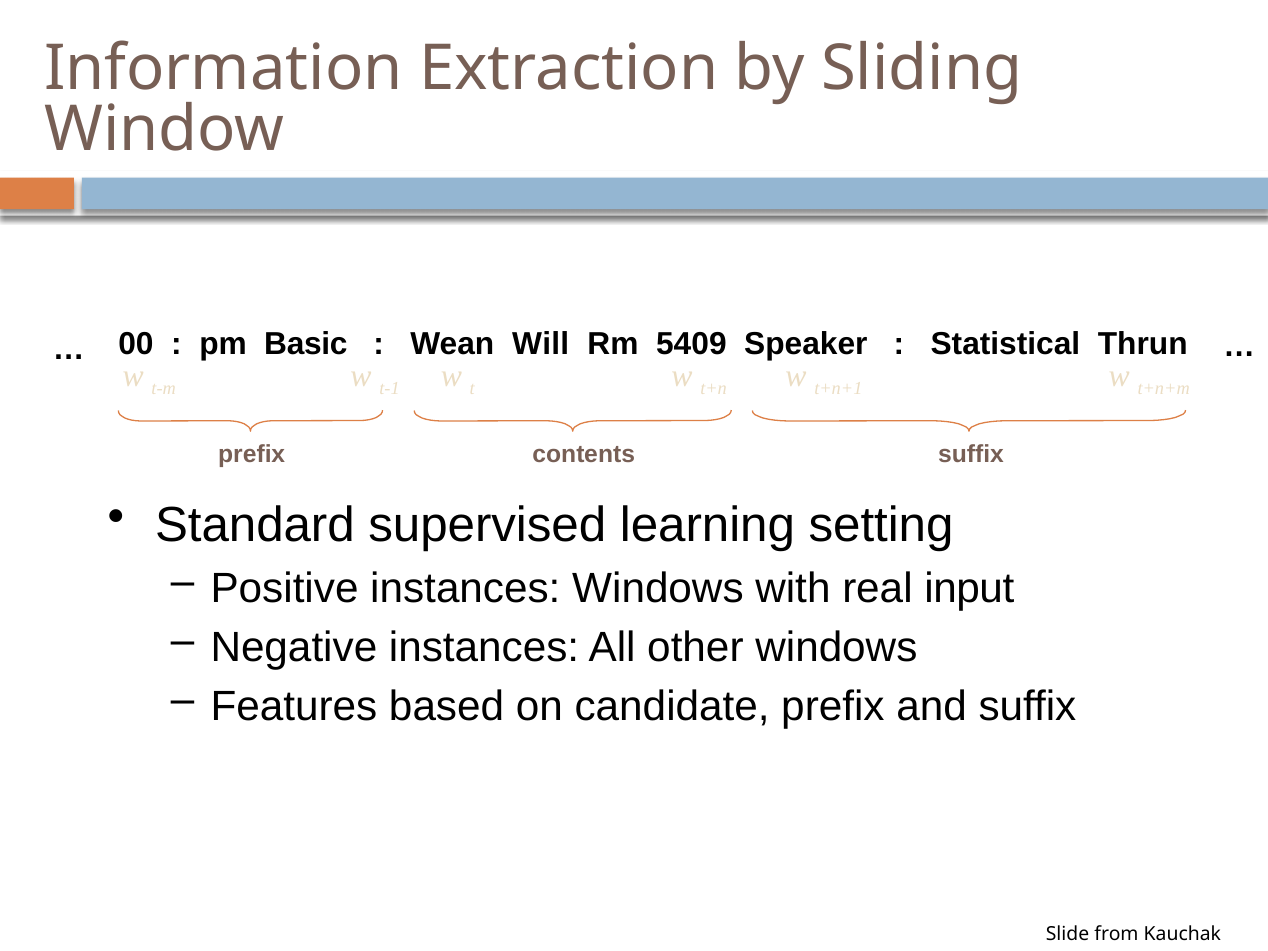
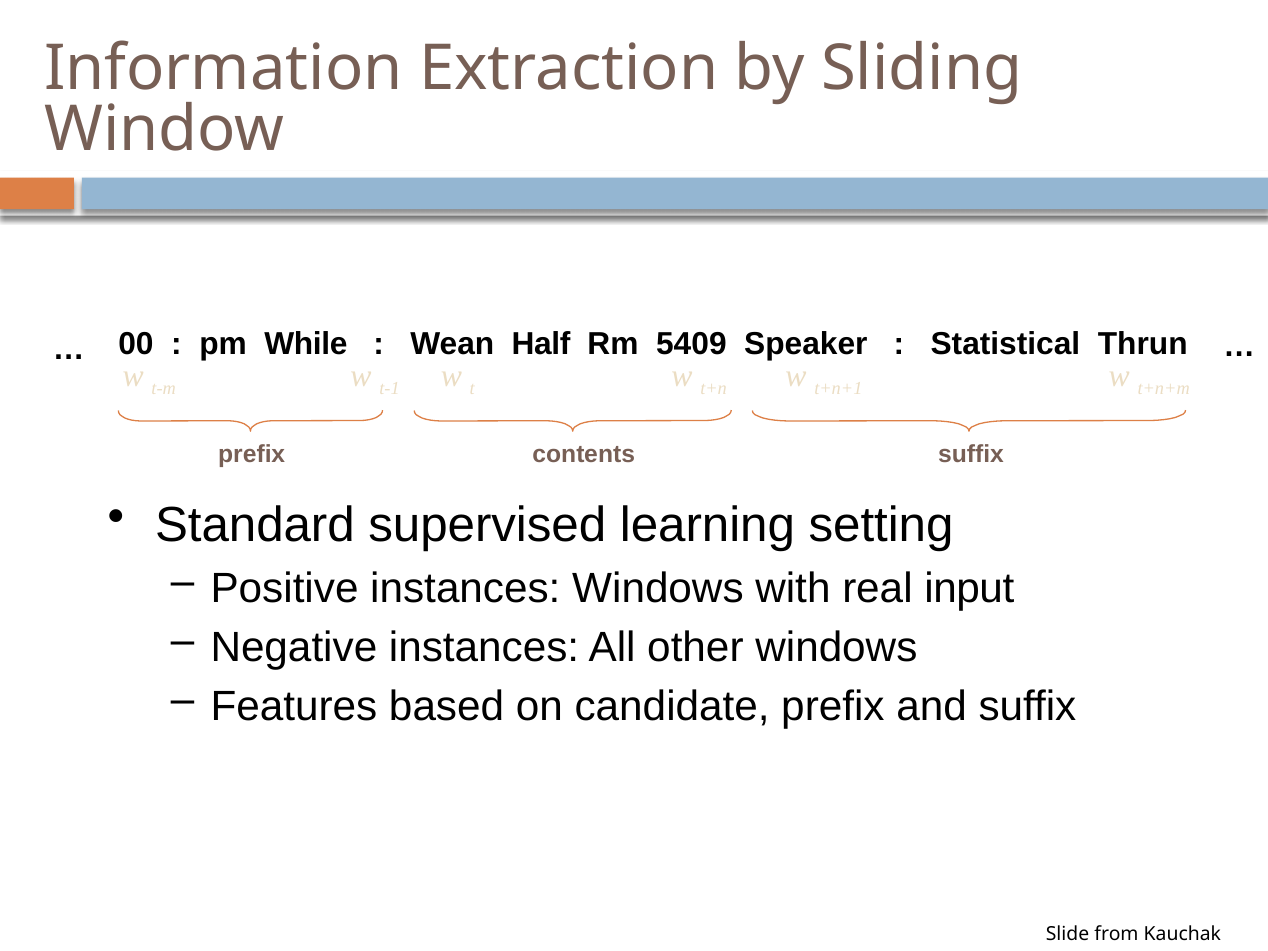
Basic: Basic -> While
Will: Will -> Half
